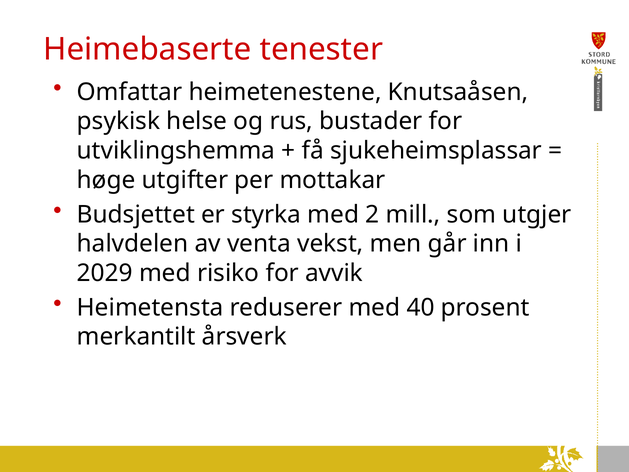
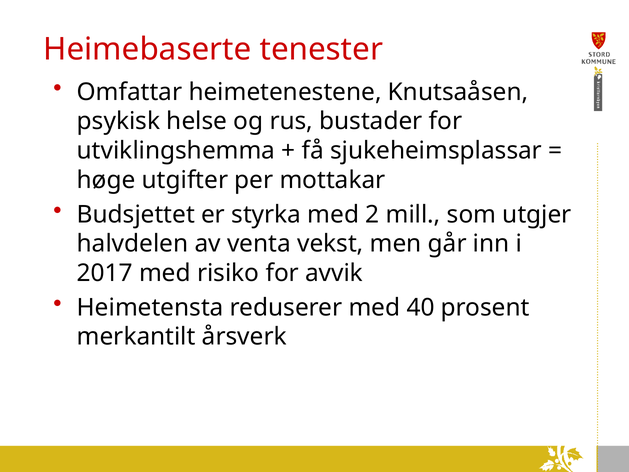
2029: 2029 -> 2017
